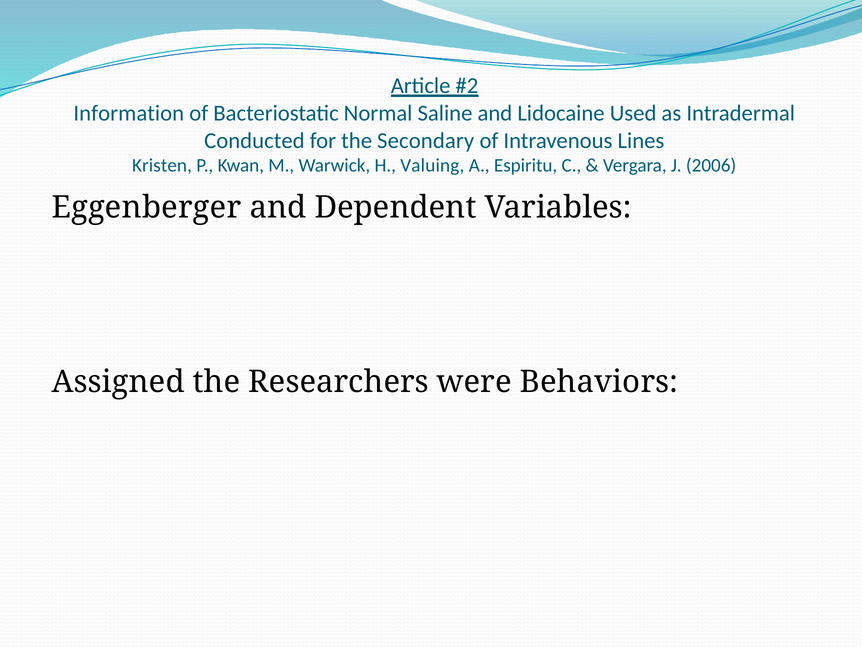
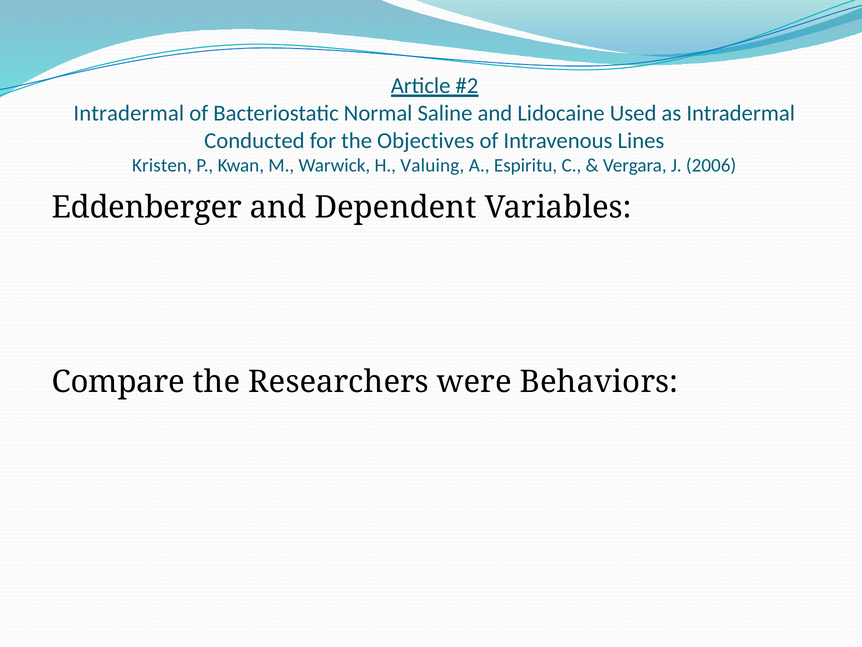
Information at (129, 113): Information -> Intradermal
Secondary: Secondary -> Objectives
Eggenberger: Eggenberger -> Eddenberger
Assigned: Assigned -> Compare
